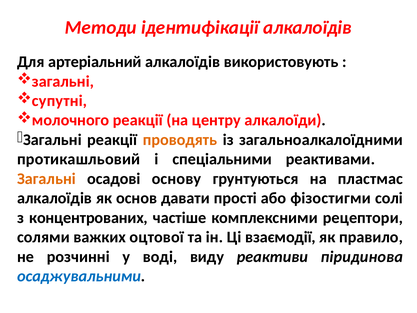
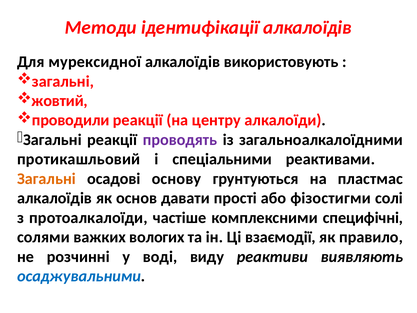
артеріальний: артеріальний -> мурексидної
супутні: супутні -> жовтий
молочного: молочного -> проводили
проводять colour: orange -> purple
концентрованих: концентрованих -> протоалкалоїди
рецептори: рецептори -> специфічні
оцтової: оцтової -> вологих
піридинова: піридинова -> виявляють
